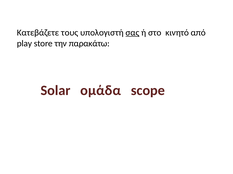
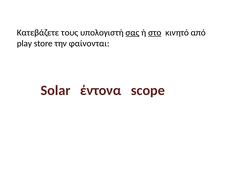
στο underline: none -> present
παρακάτω: παρακάτω -> φαίνονται
ομάδα: ομάδα -> έντονα
